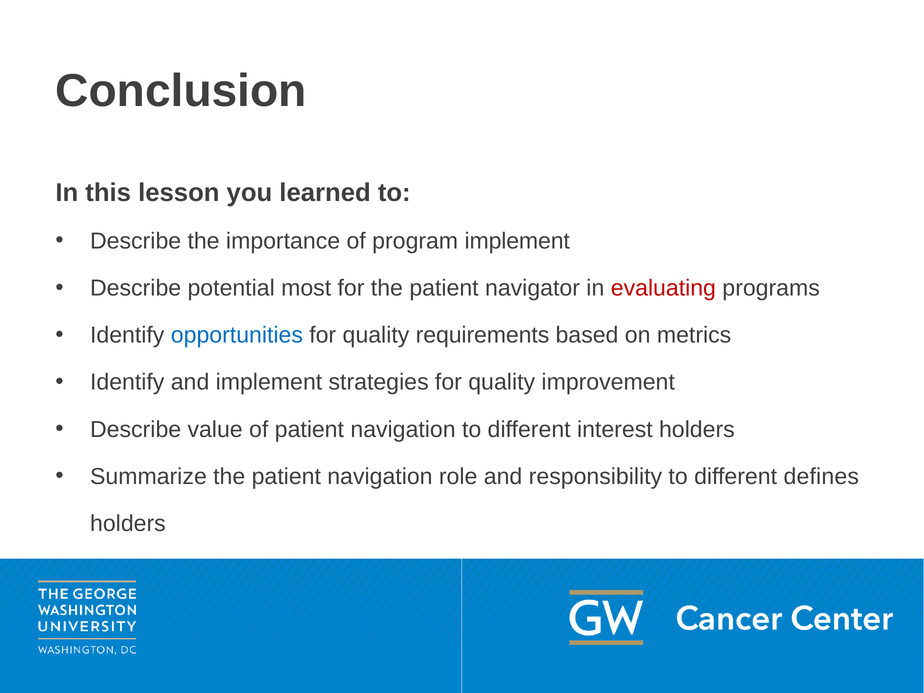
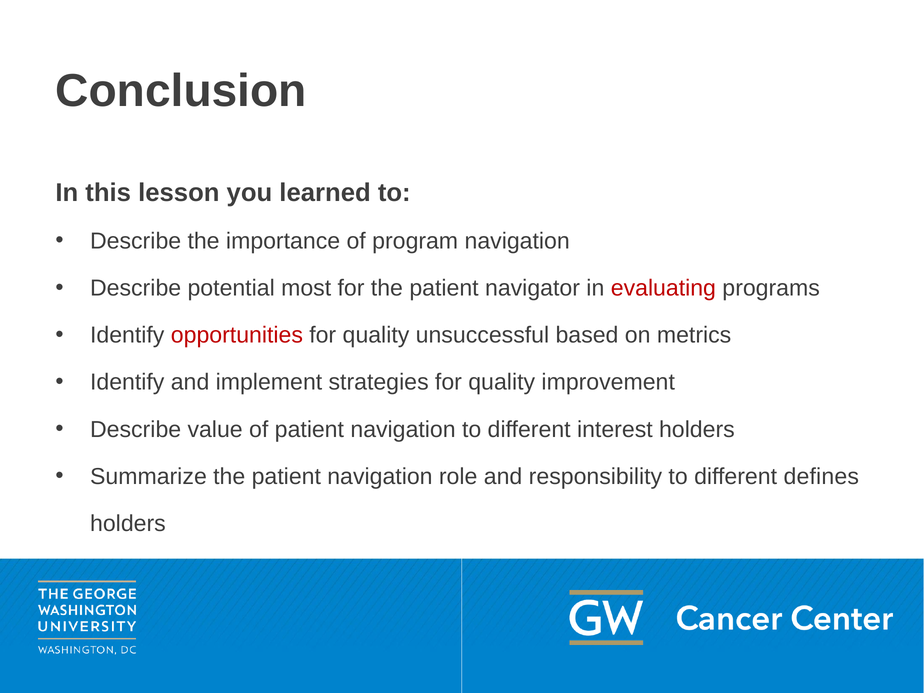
program implement: implement -> navigation
opportunities colour: blue -> red
requirements: requirements -> unsuccessful
